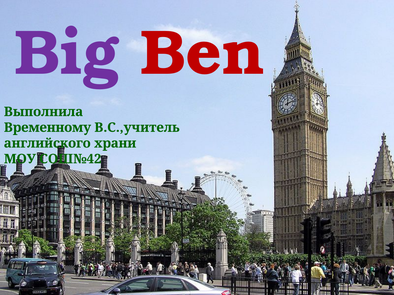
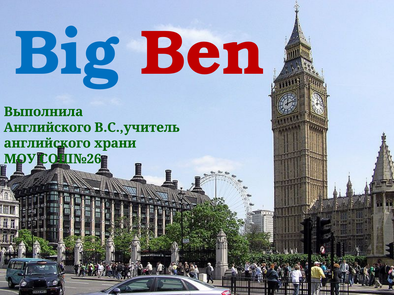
Big colour: purple -> blue
Временному at (47, 128): Временному -> Английского
СОШ№42: СОШ№42 -> СОШ№26
